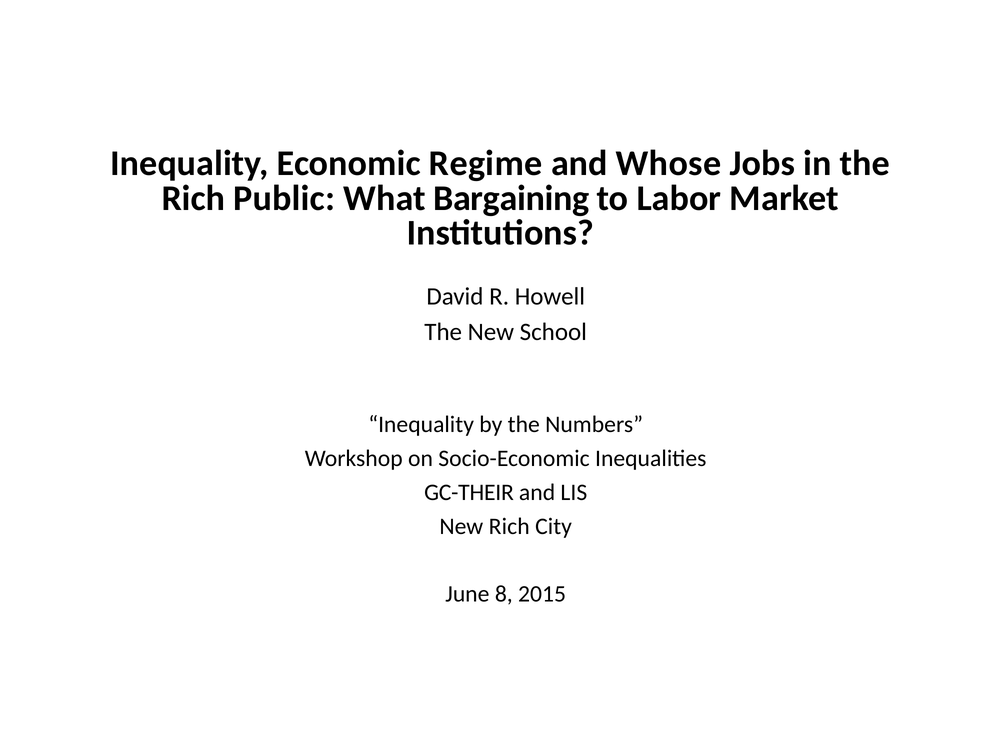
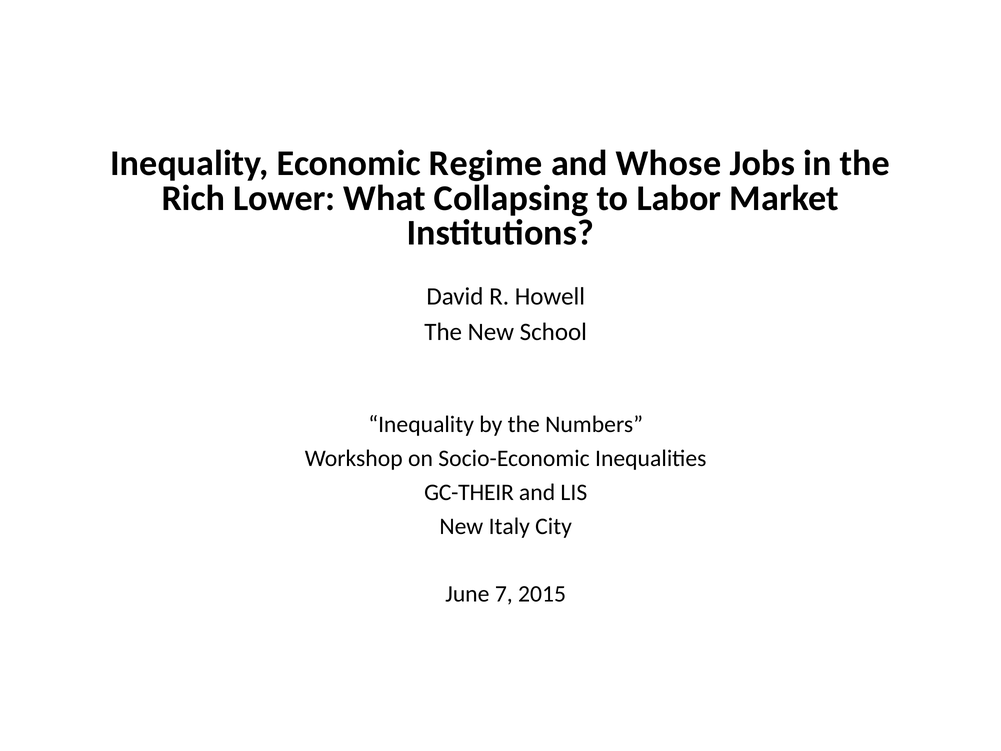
Public: Public -> Lower
Bargaining: Bargaining -> Collapsing
New Rich: Rich -> Italy
8: 8 -> 7
